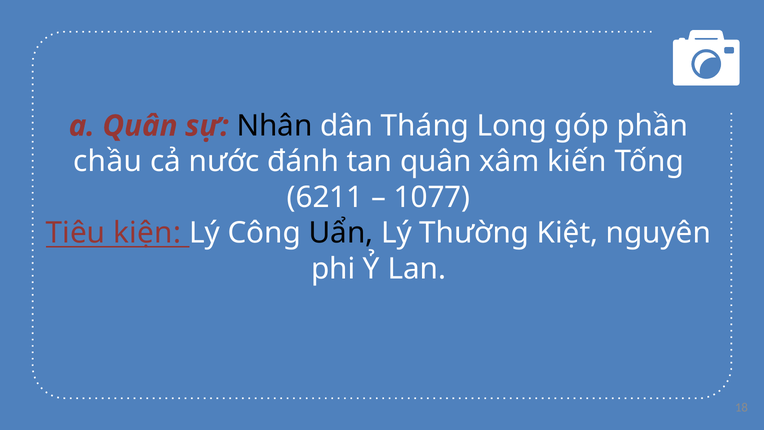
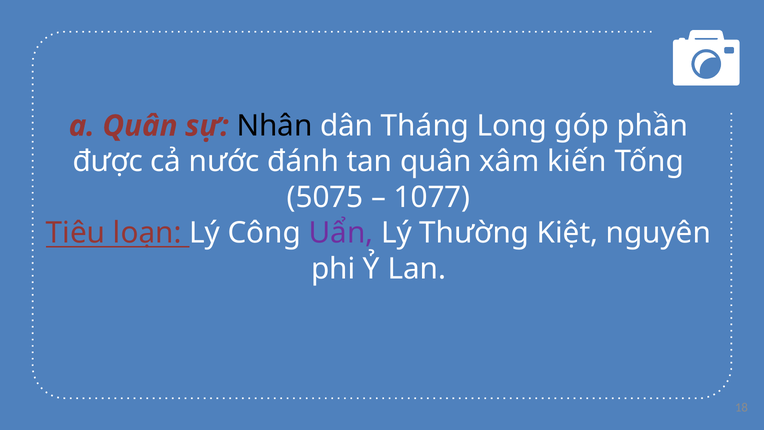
chầu: chầu -> được
6211: 6211 -> 5075
kiện: kiện -> loạn
Uẩn colour: black -> purple
